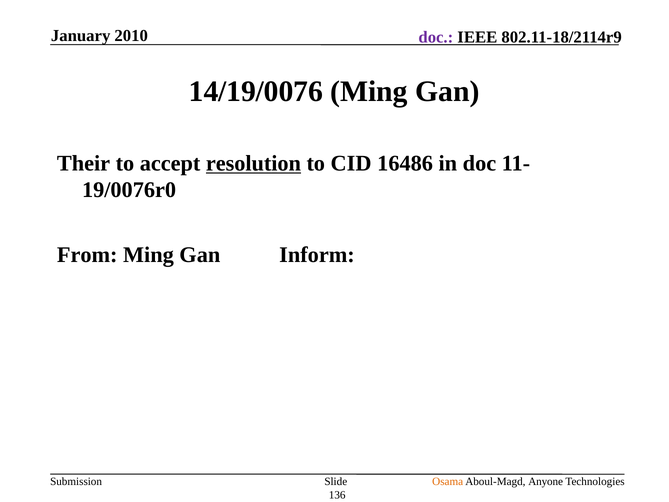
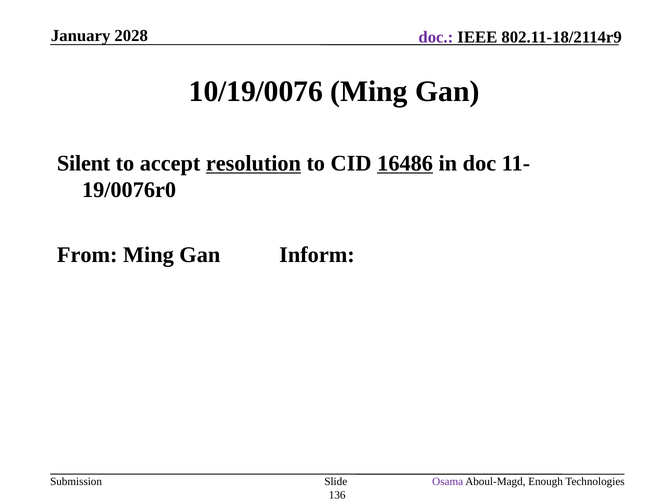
2010: 2010 -> 2028
14/19/0076: 14/19/0076 -> 10/19/0076
Their: Their -> Silent
16486 underline: none -> present
Osama colour: orange -> purple
Anyone: Anyone -> Enough
